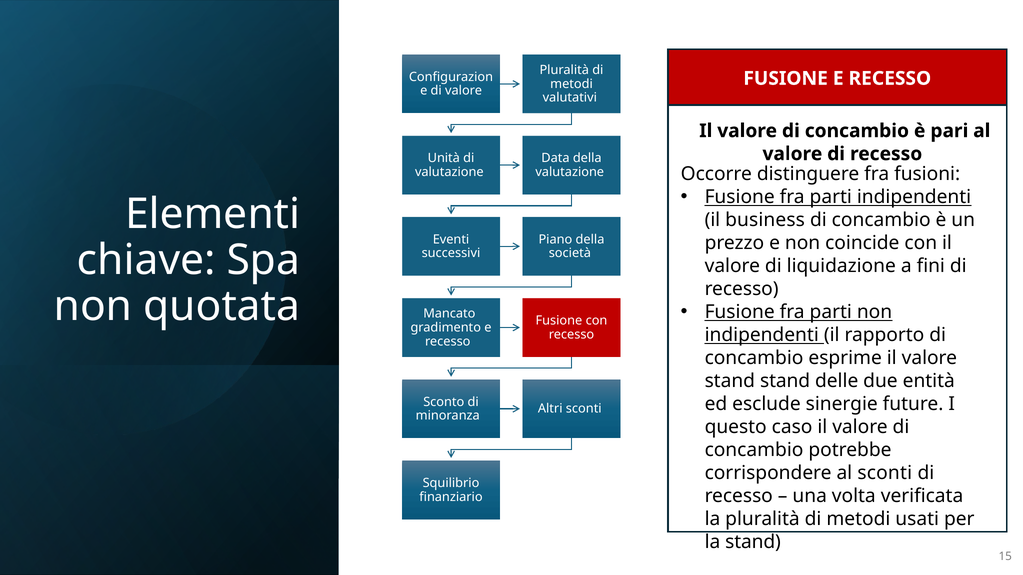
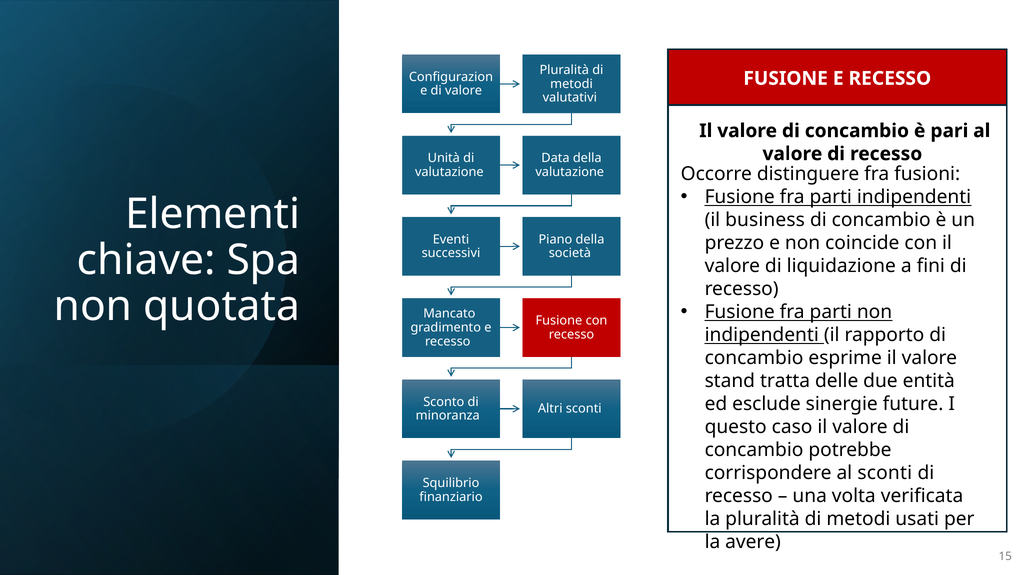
stand stand: stand -> tratta
la stand: stand -> avere
